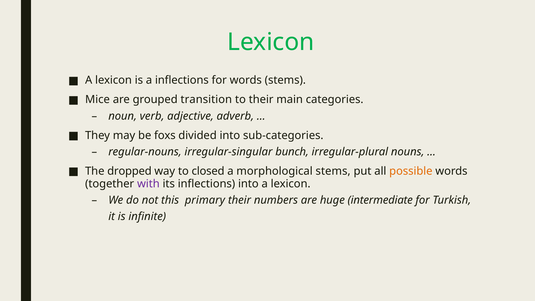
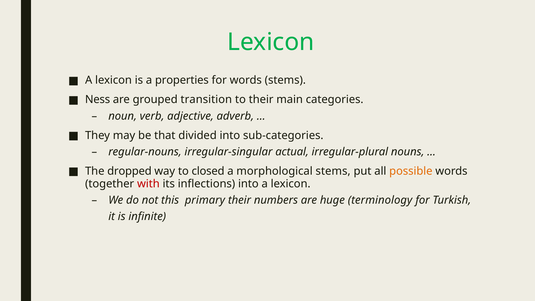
a inflections: inflections -> properties
Mice: Mice -> Ness
foxs: foxs -> that
bunch: bunch -> actual
with colour: purple -> red
intermediate: intermediate -> terminology
